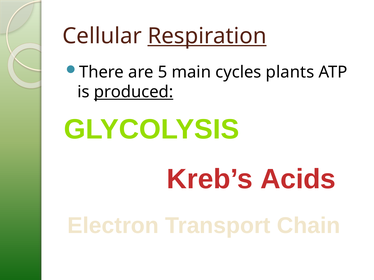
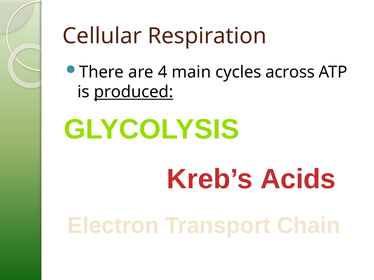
Respiration underline: present -> none
5: 5 -> 4
plants: plants -> across
